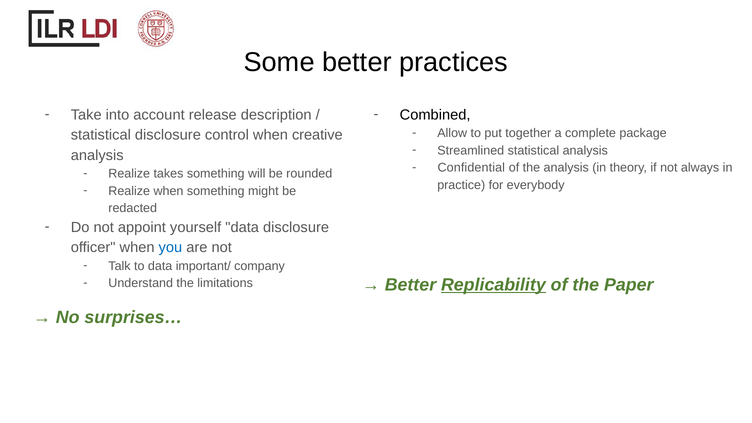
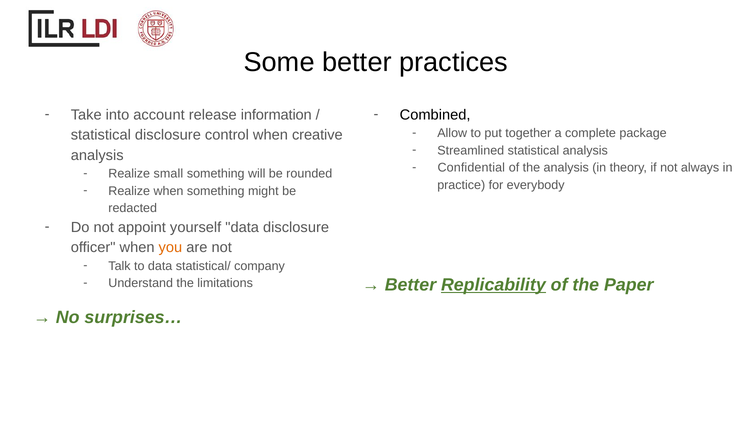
description: description -> information
takes: takes -> small
you colour: blue -> orange
important/: important/ -> statistical/
